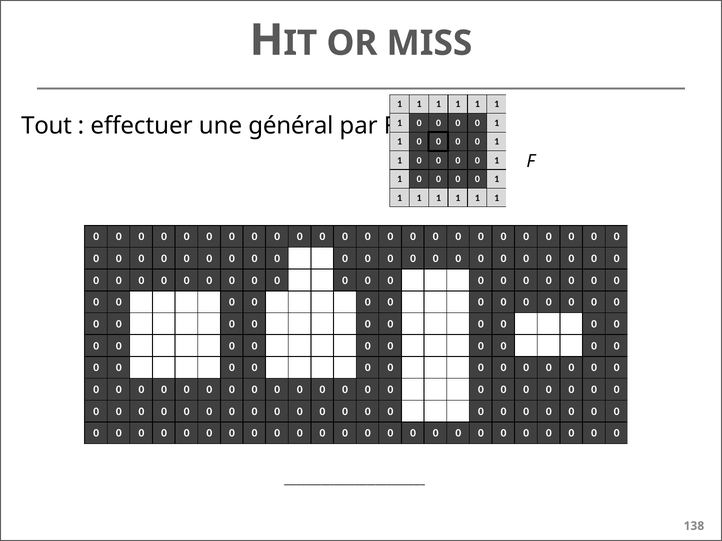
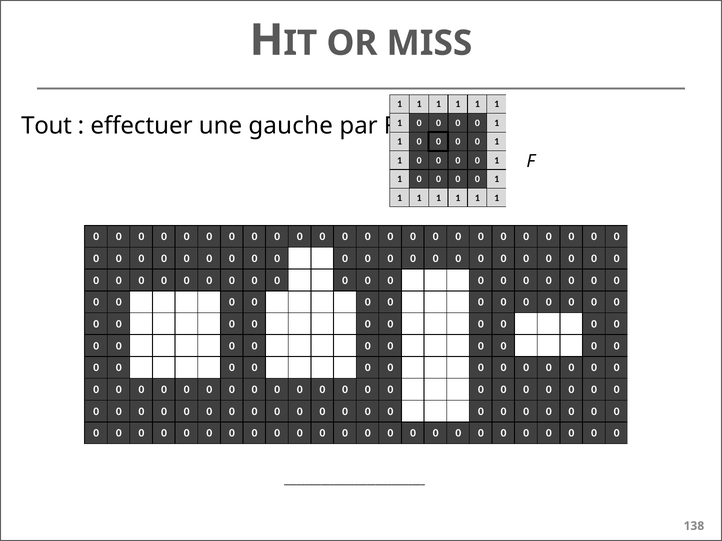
général: général -> gauche
